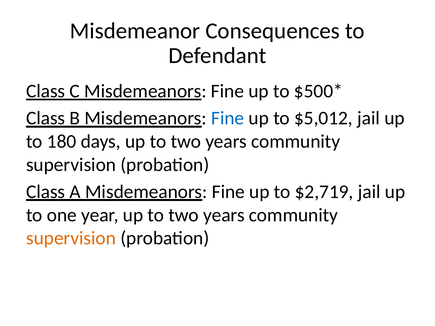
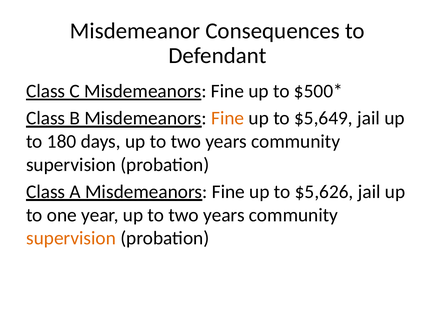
Fine at (228, 118) colour: blue -> orange
$5,012: $5,012 -> $5,649
$2,719: $2,719 -> $5,626
